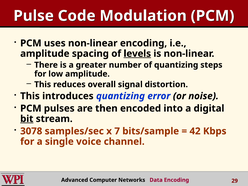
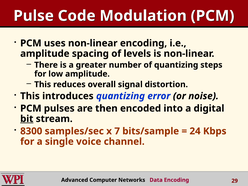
levels underline: present -> none
3078: 3078 -> 8300
42: 42 -> 24
